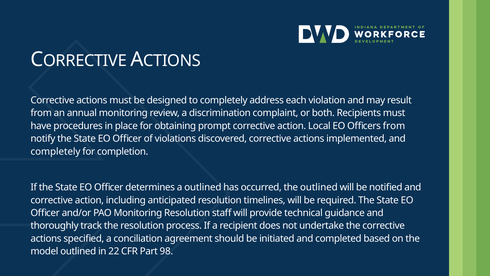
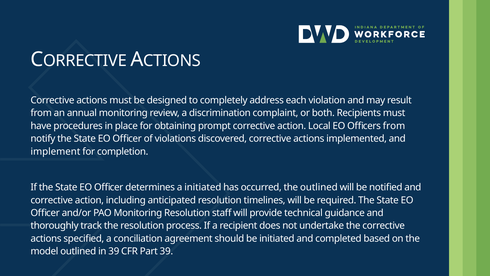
completely at (55, 151): completely -> implement
a outlined: outlined -> initiated
in 22: 22 -> 39
Part 98: 98 -> 39
